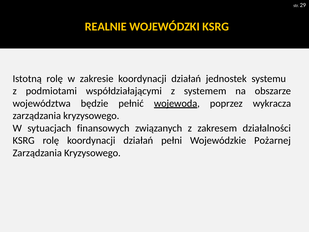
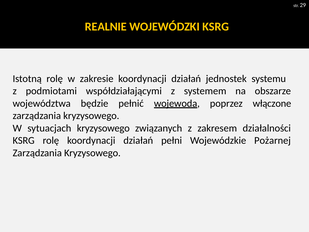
wykracza: wykracza -> włączone
sytuacjach finansowych: finansowych -> kryzysowego
